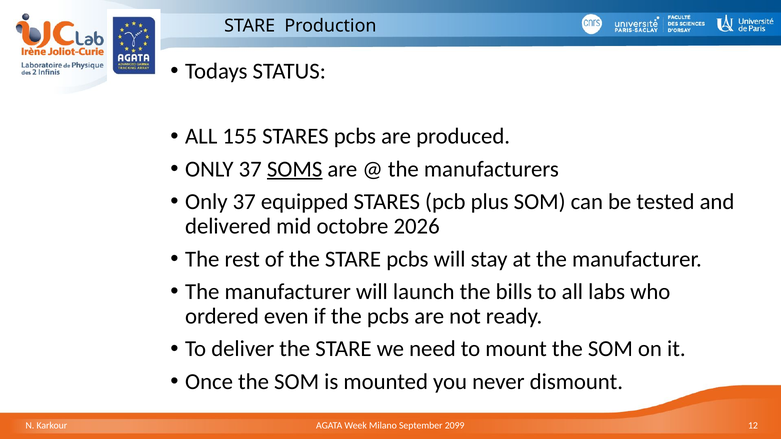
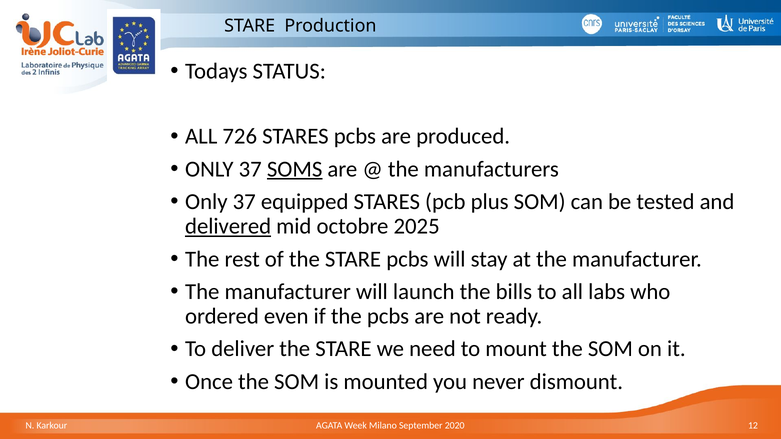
155: 155 -> 726
delivered underline: none -> present
2026: 2026 -> 2025
2099: 2099 -> 2020
